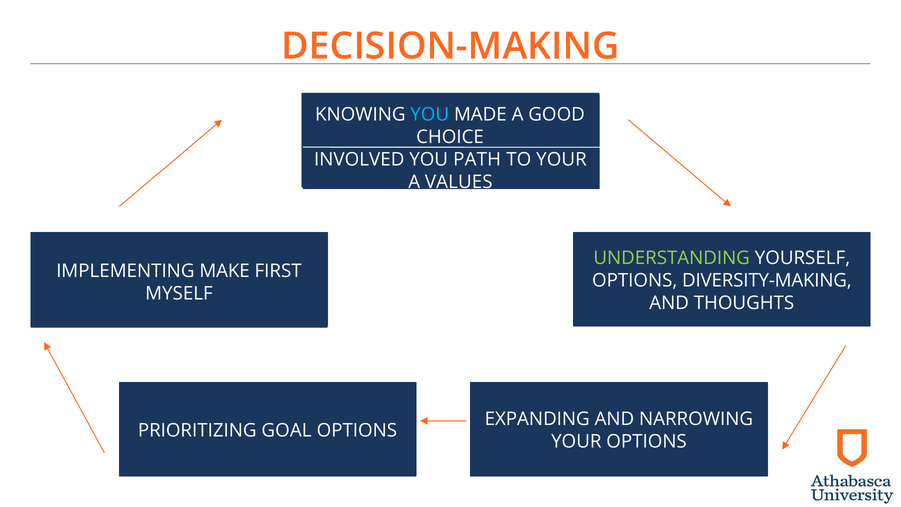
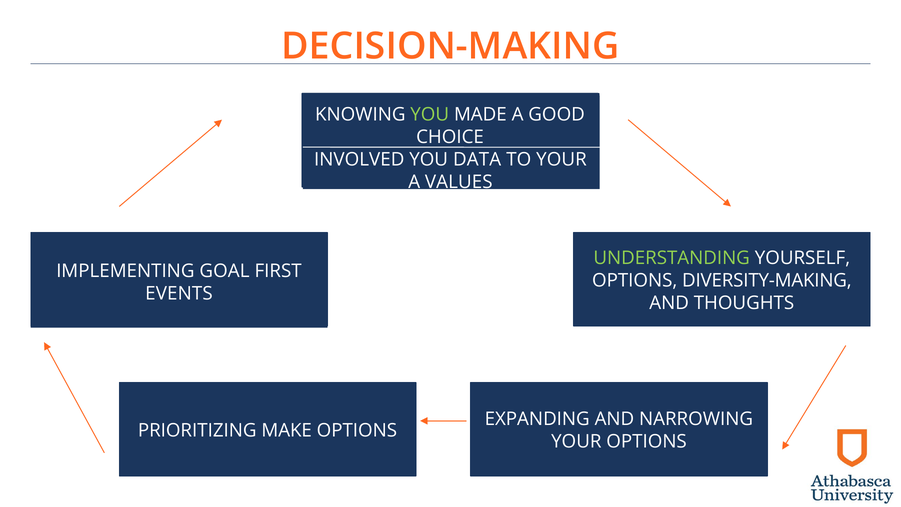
YOU at (430, 114) colour: light blue -> light green
PATH: PATH -> DATA
MAKE: MAKE -> GOAL
MYSELF: MYSELF -> EVENTS
GOAL: GOAL -> MAKE
